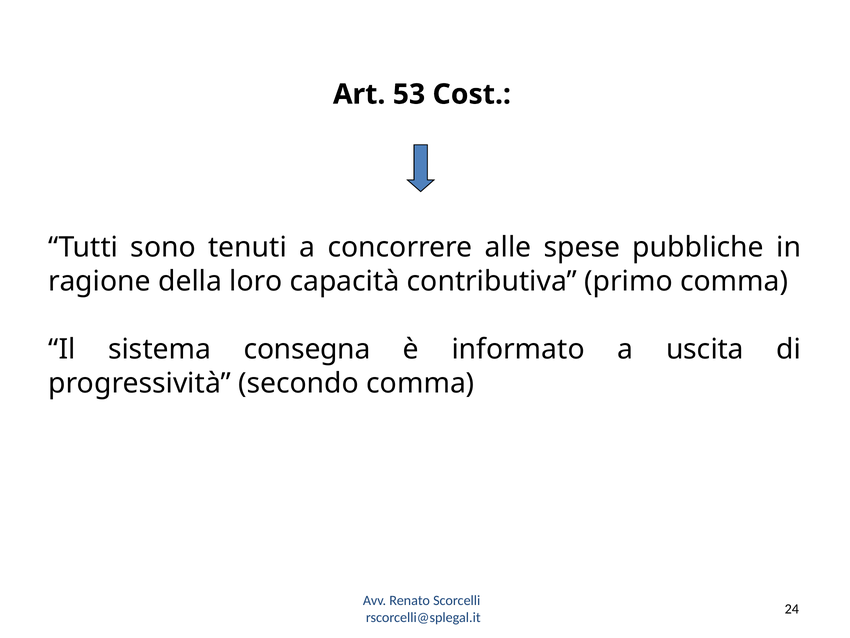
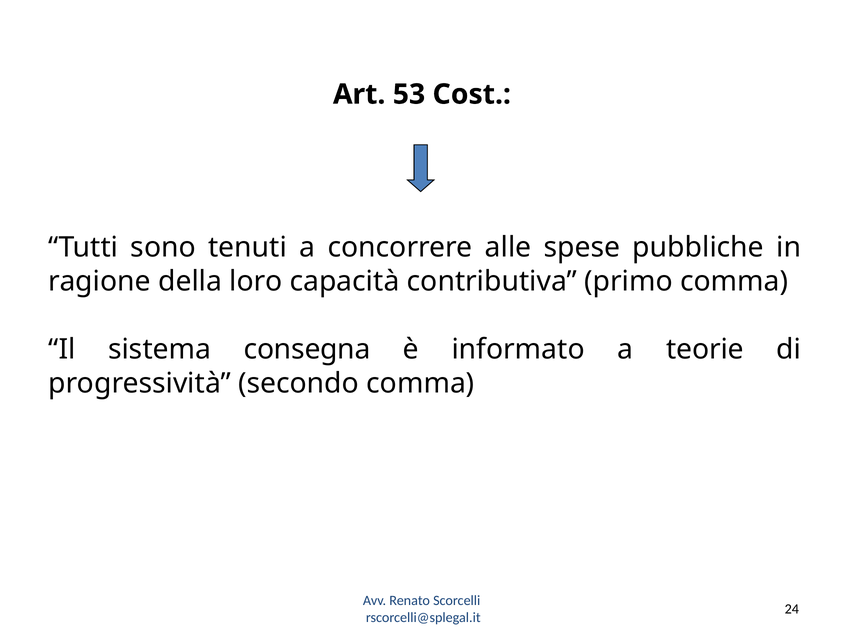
uscita: uscita -> teorie
